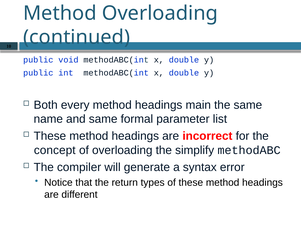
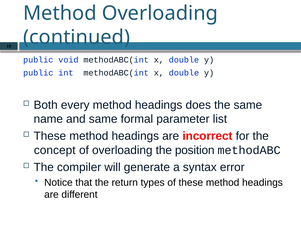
main: main -> does
simplify: simplify -> position
